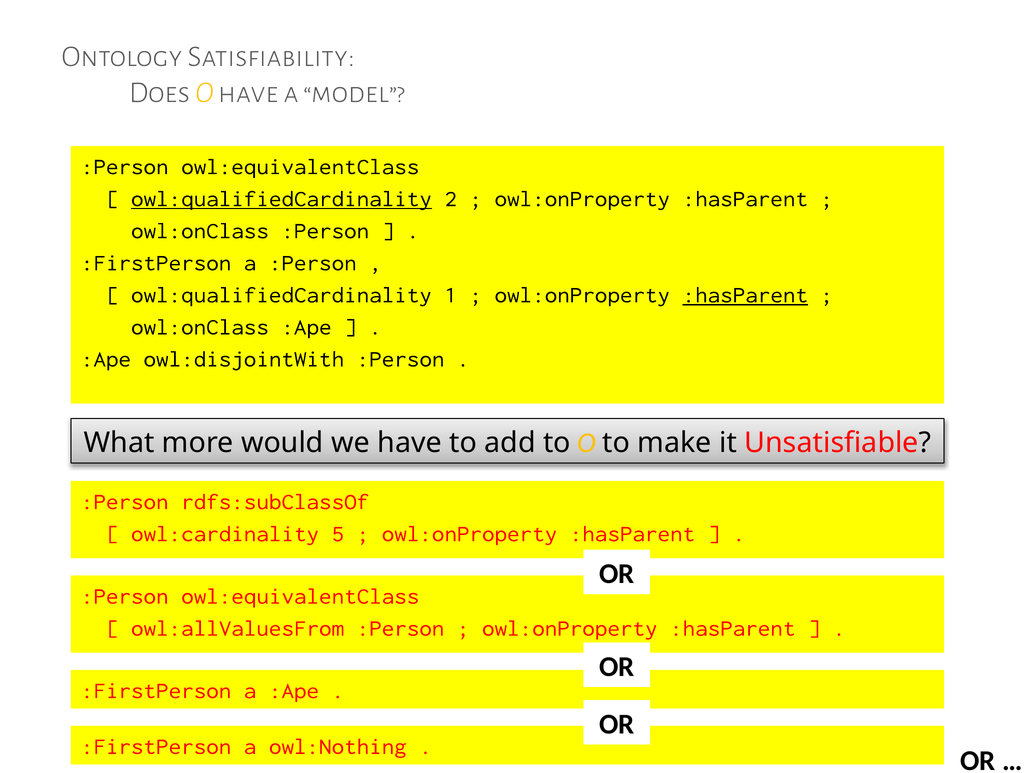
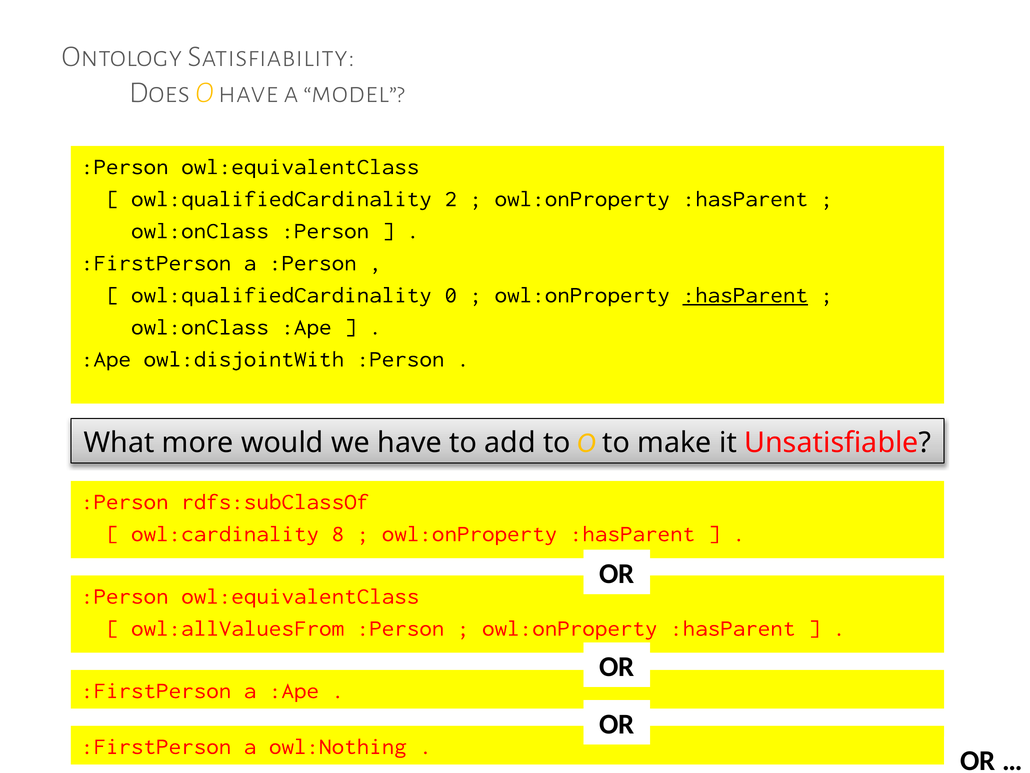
owl:qualifiedCardinality at (281, 198) underline: present -> none
1: 1 -> 0
5: 5 -> 8
